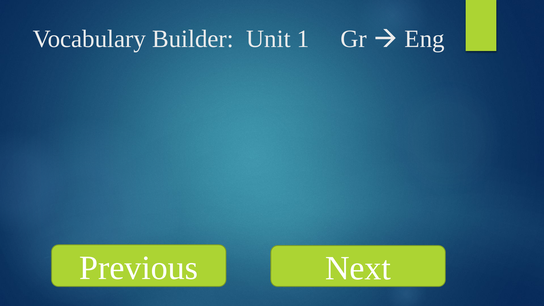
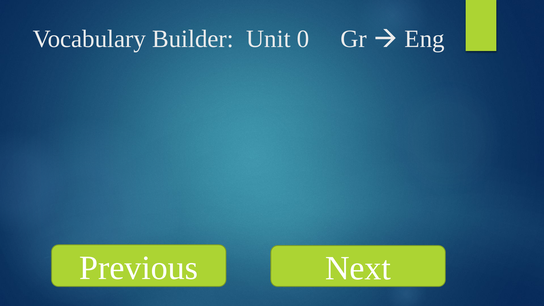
1: 1 -> 0
